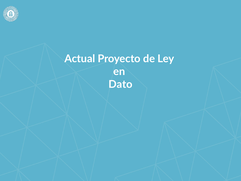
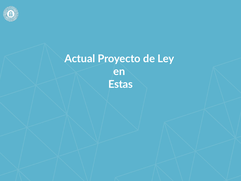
Dato: Dato -> Estas
